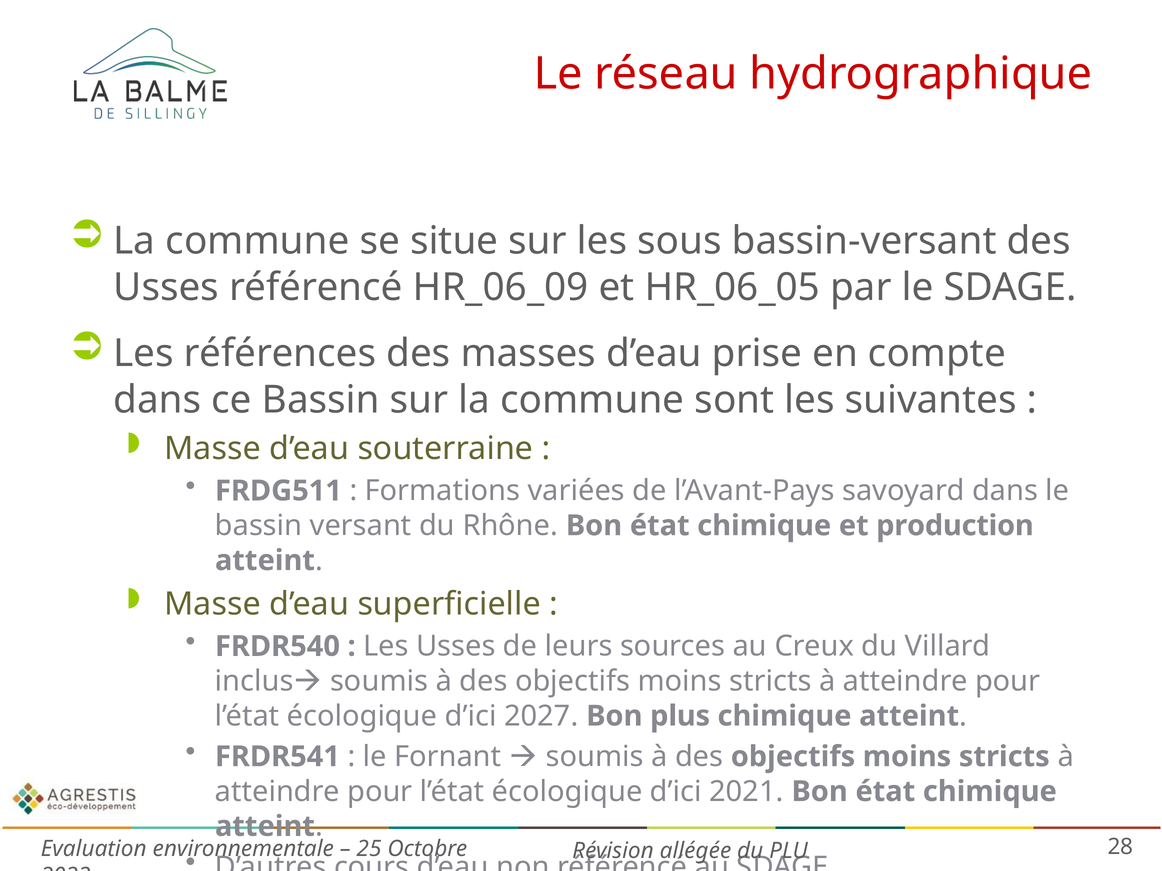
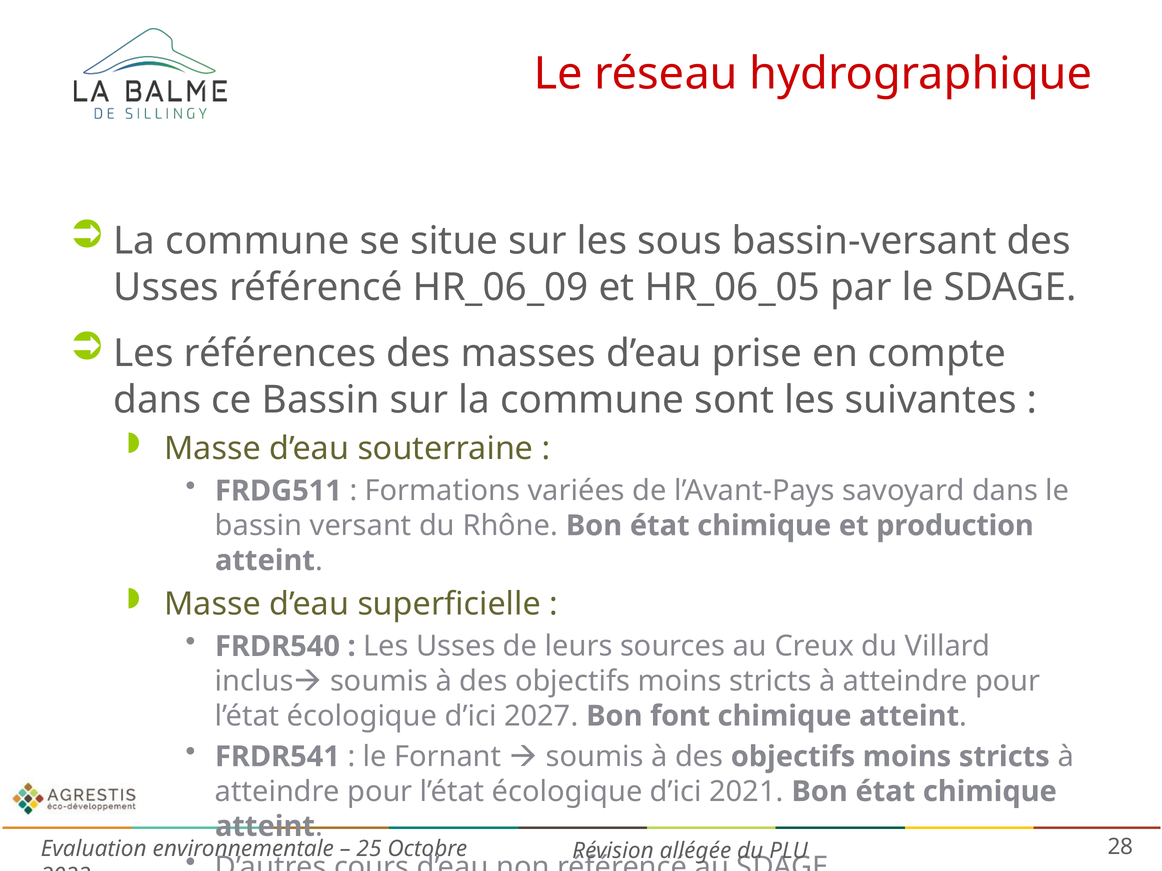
plus: plus -> font
